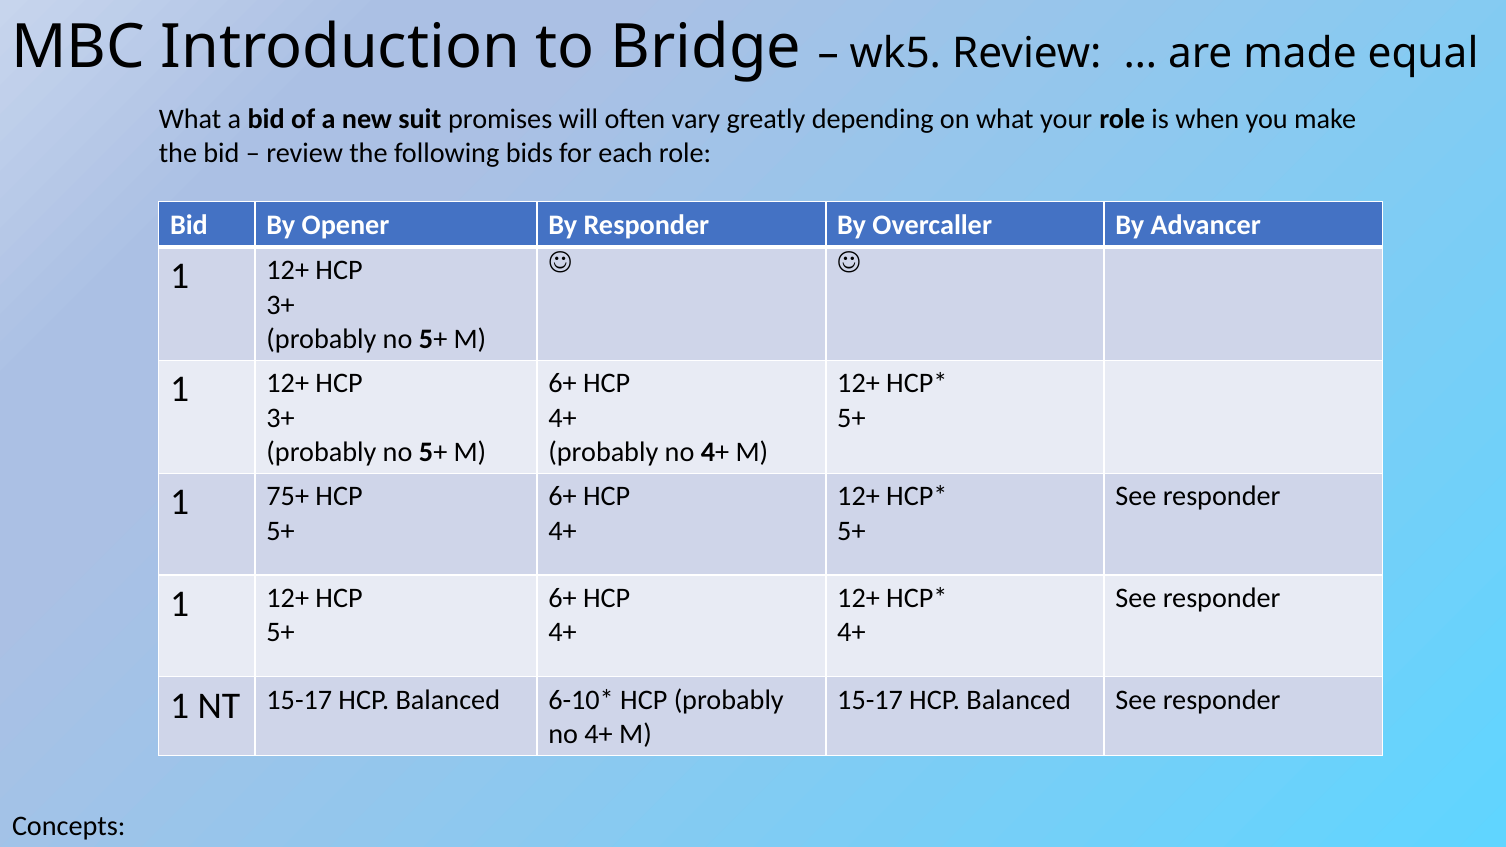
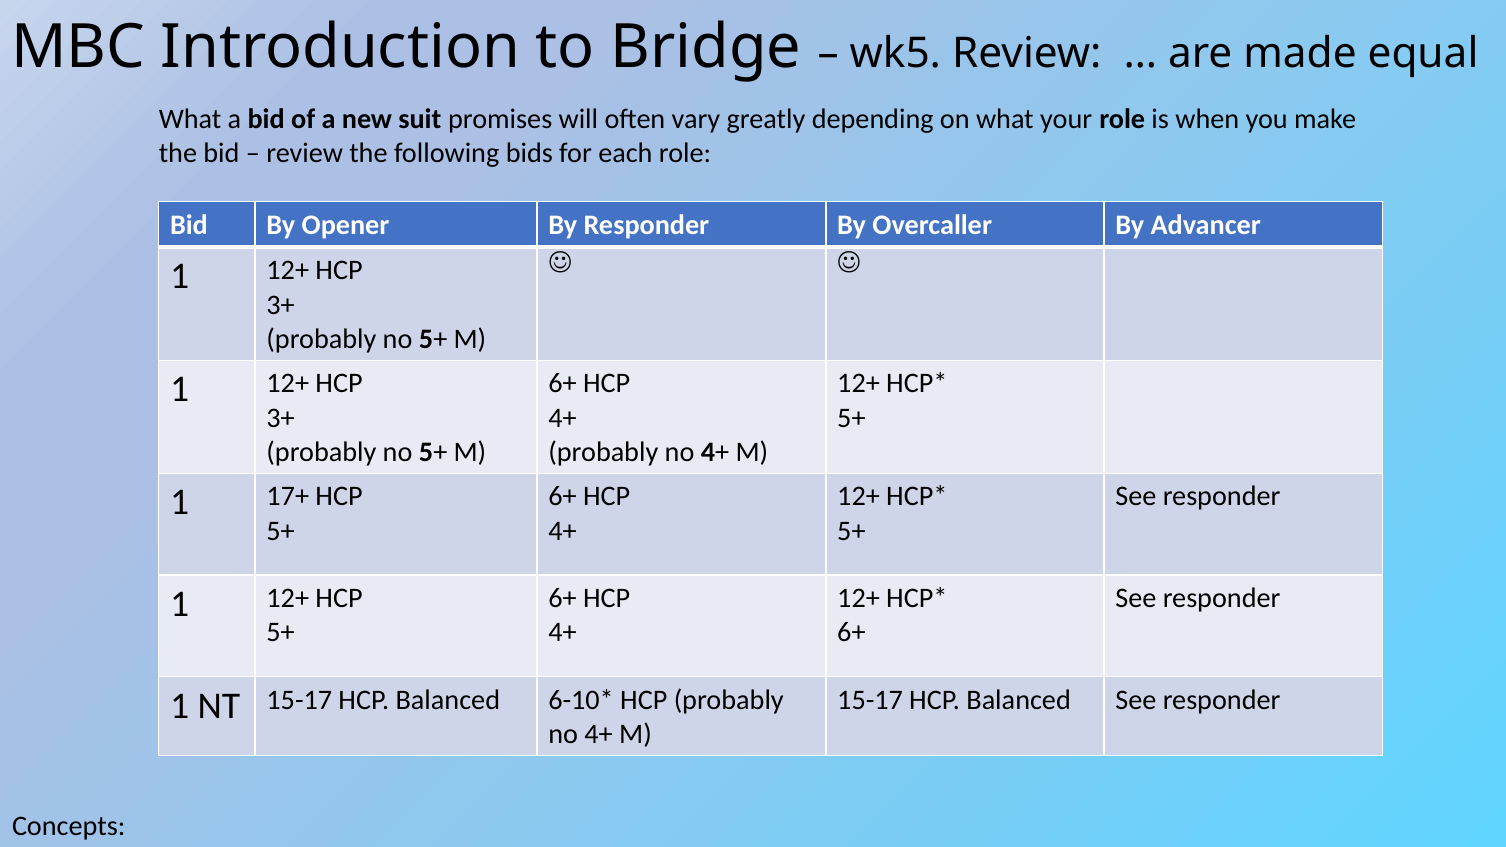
75+: 75+ -> 17+
4+ at (851, 633): 4+ -> 6+
